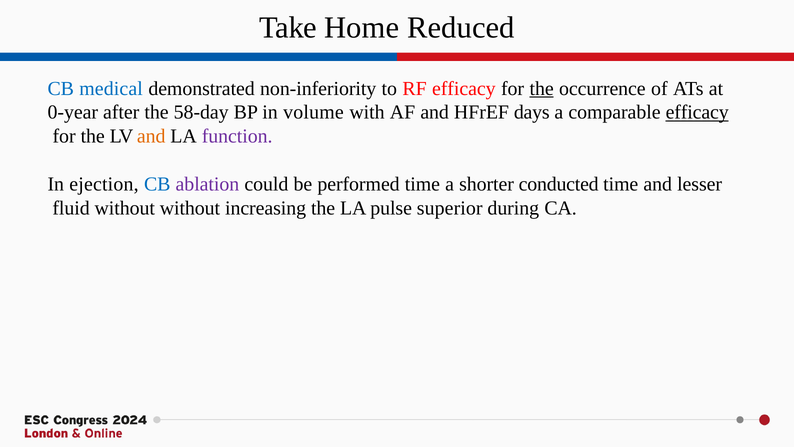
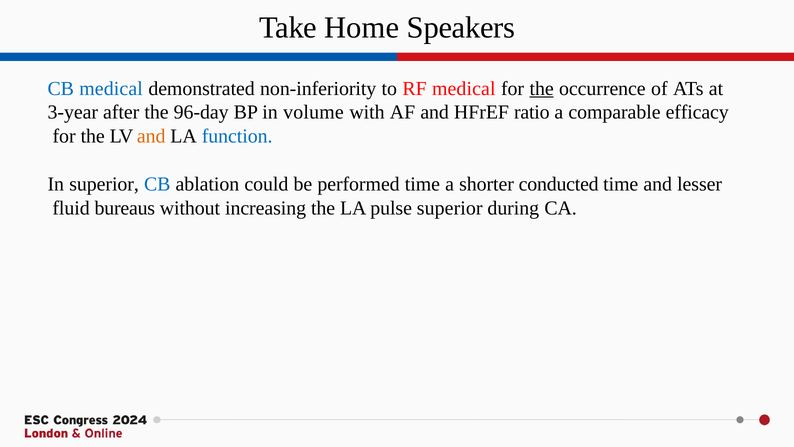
Reduced: Reduced -> Speakers
RF efficacy: efficacy -> medical
0-year: 0-year -> 3-year
58-day: 58-day -> 96-day
days: days -> ratio
efficacy at (697, 112) underline: present -> none
function colour: purple -> blue
In ejection: ejection -> superior
ablation colour: purple -> black
fluid without: without -> bureaus
